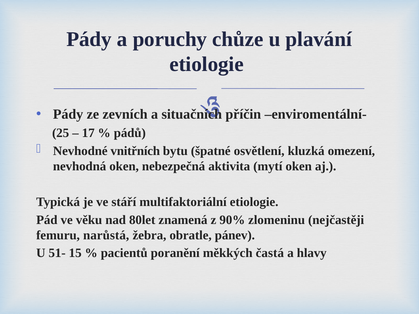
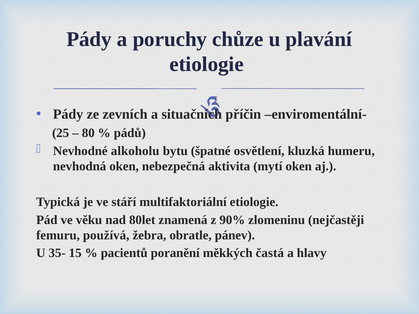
17: 17 -> 80
vnitřních: vnitřních -> alkoholu
omezení: omezení -> humeru
narůstá: narůstá -> používá
51-: 51- -> 35-
